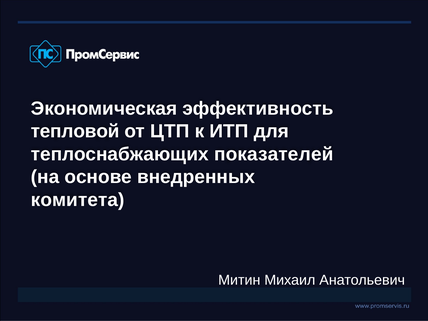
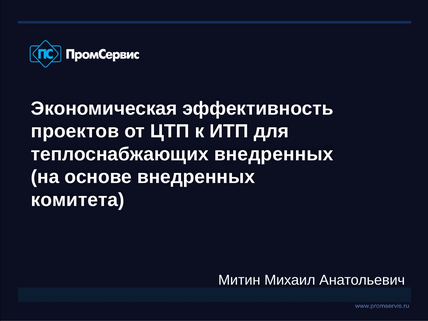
тепловой: тепловой -> проектов
теплоснабжающих показателей: показателей -> внедренных
